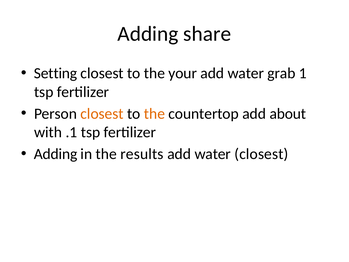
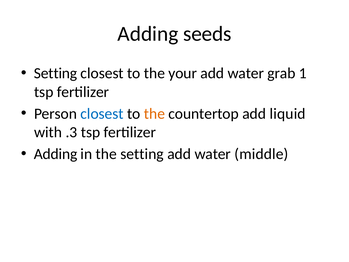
share: share -> seeds
closest at (102, 114) colour: orange -> blue
about: about -> liquid
.1: .1 -> .3
the results: results -> setting
water closest: closest -> middle
